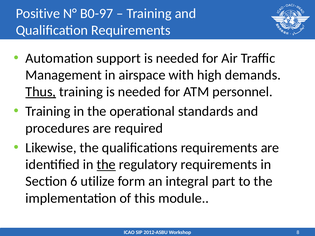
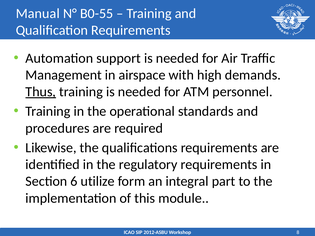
Positive: Positive -> Manual
B0-97: B0-97 -> B0-55
the at (106, 165) underline: present -> none
